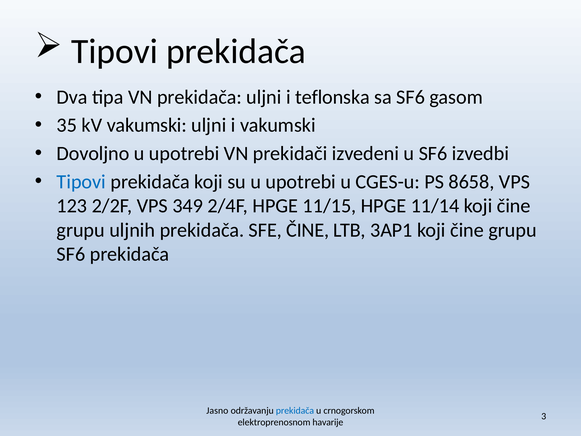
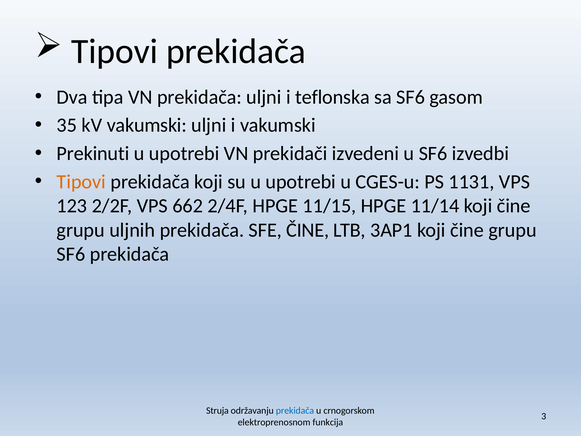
Dovoljno: Dovoljno -> Prekinuti
Tipovi at (81, 182) colour: blue -> orange
8658: 8658 -> 1131
349: 349 -> 662
Jasno: Jasno -> Struja
havarije: havarije -> funkcija
